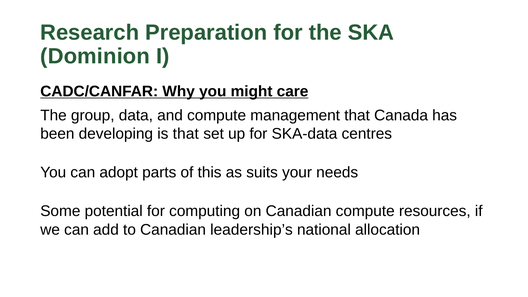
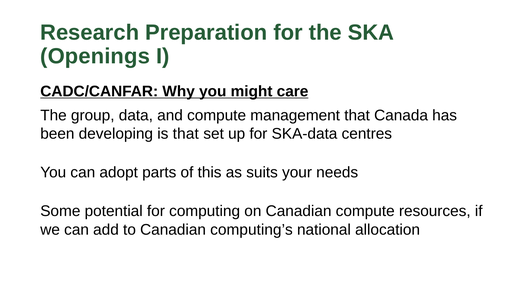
Dominion: Dominion -> Openings
leadership’s: leadership’s -> computing’s
